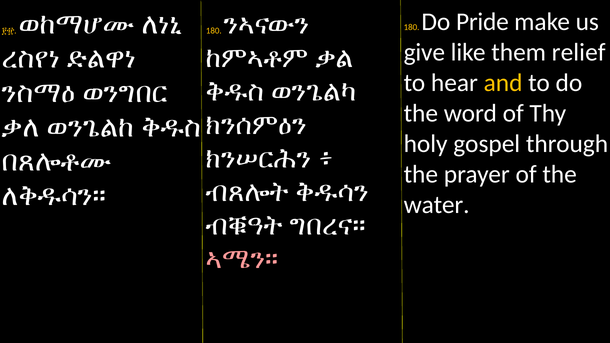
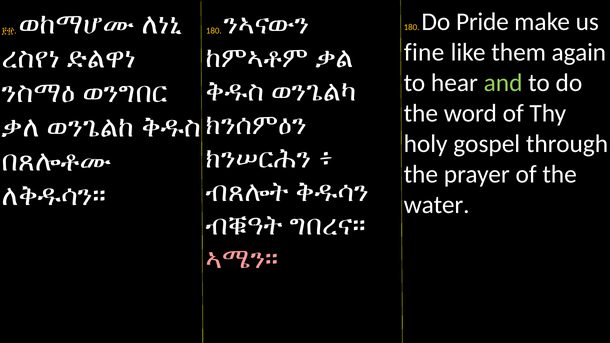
give: give -> fine
relief: relief -> again
and colour: yellow -> light green
